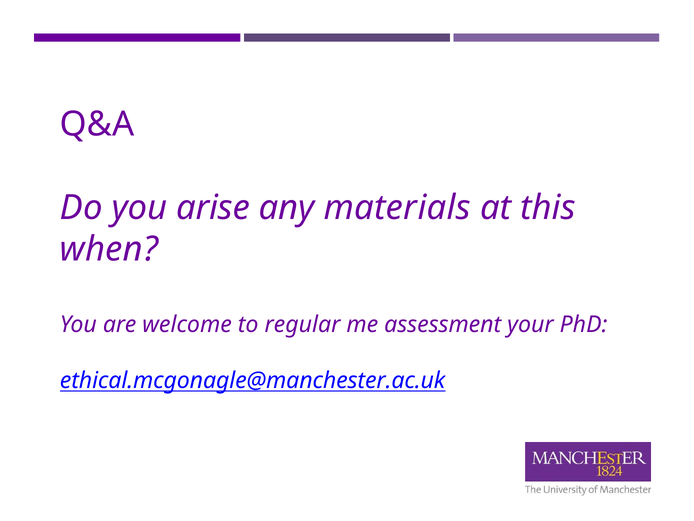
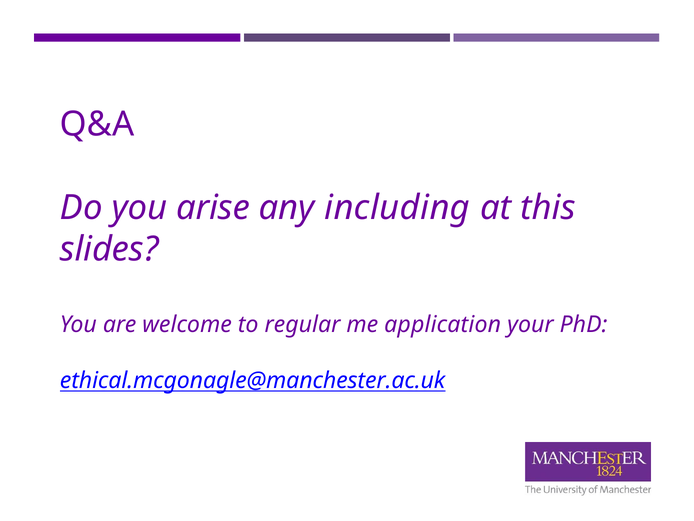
materials: materials -> including
when: when -> slides
assessment: assessment -> application
